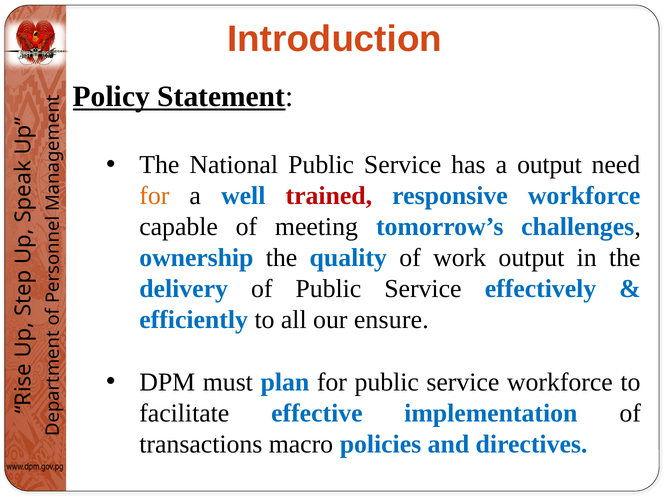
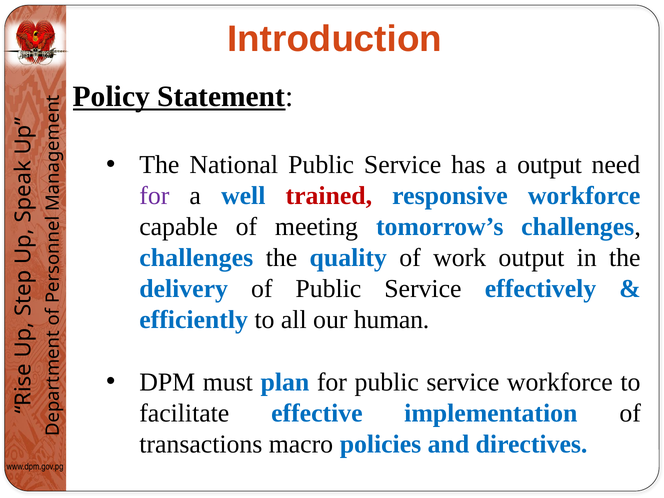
for at (154, 196) colour: orange -> purple
ownership at (196, 258): ownership -> challenges
ensure: ensure -> human
